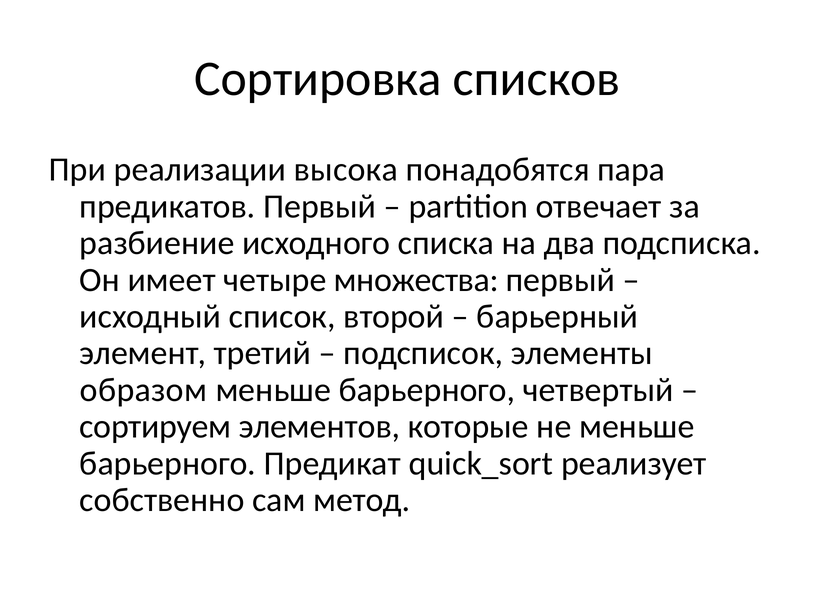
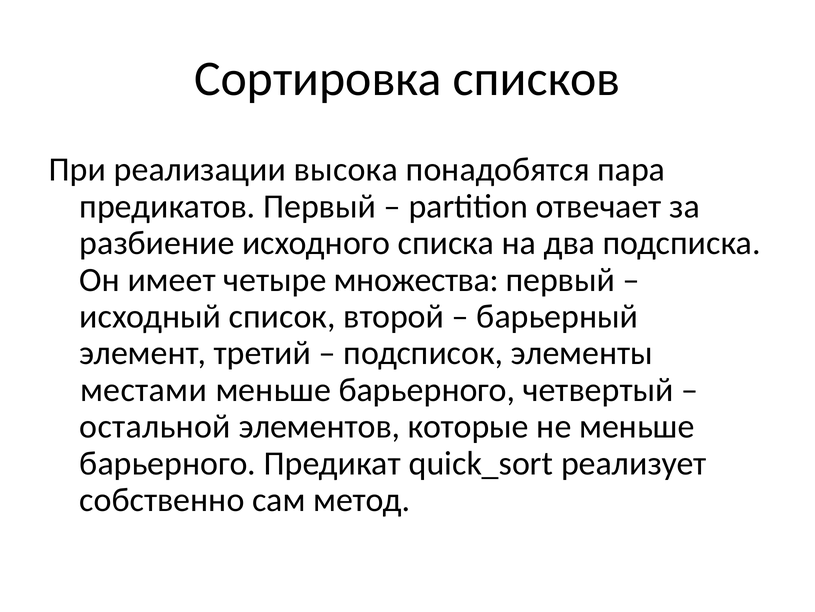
образом: образом -> местами
сортируем: сортируем -> остальной
